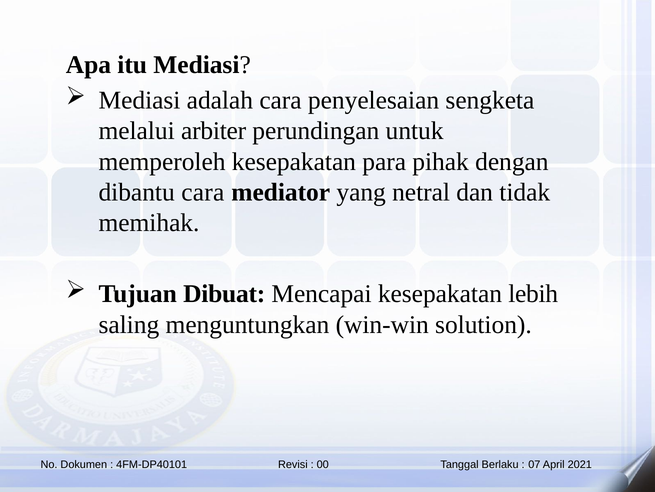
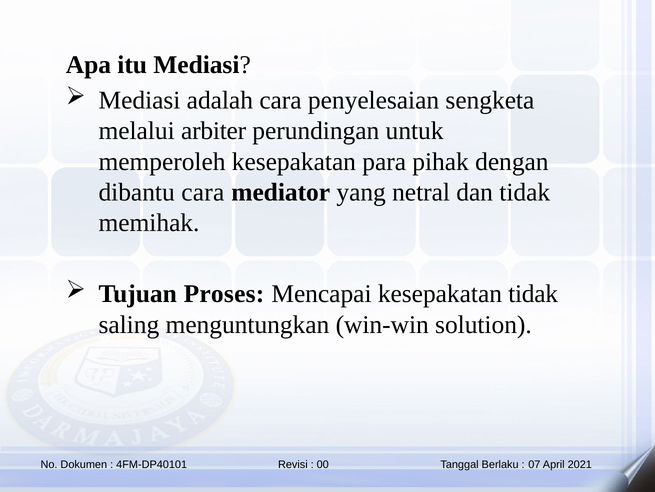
Dibuat: Dibuat -> Proses
kesepakatan lebih: lebih -> tidak
